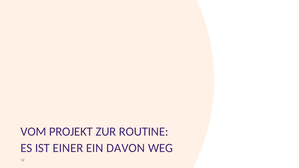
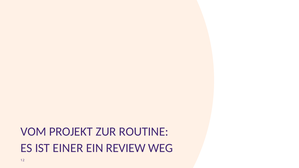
DAVON: DAVON -> REVIEW
